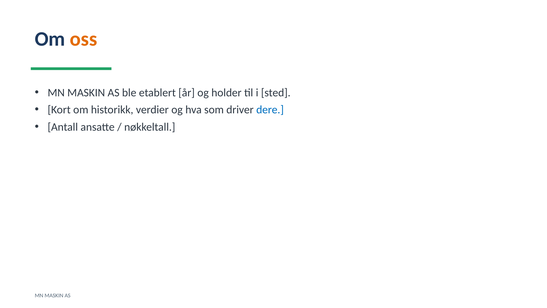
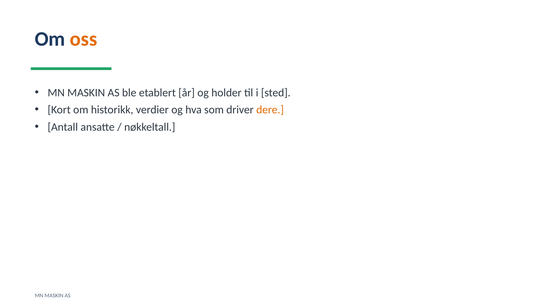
dere colour: blue -> orange
